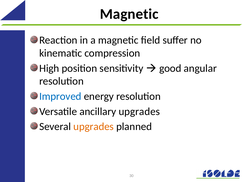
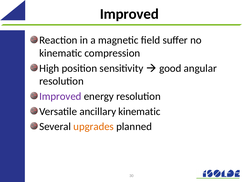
Magnetic at (129, 14): Magnetic -> Improved
Improved at (60, 96) colour: blue -> purple
ancillary upgrades: upgrades -> kinematic
